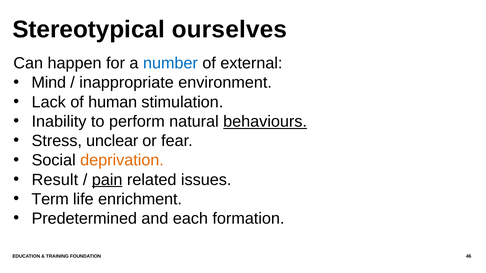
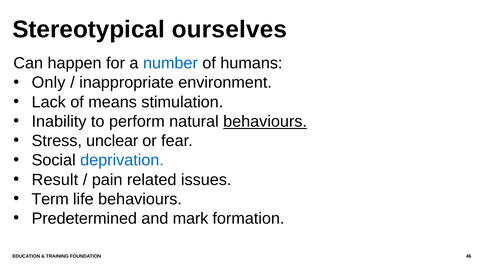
external: external -> humans
Mind: Mind -> Only
human: human -> means
deprivation colour: orange -> blue
pain underline: present -> none
life enrichment: enrichment -> behaviours
each: each -> mark
